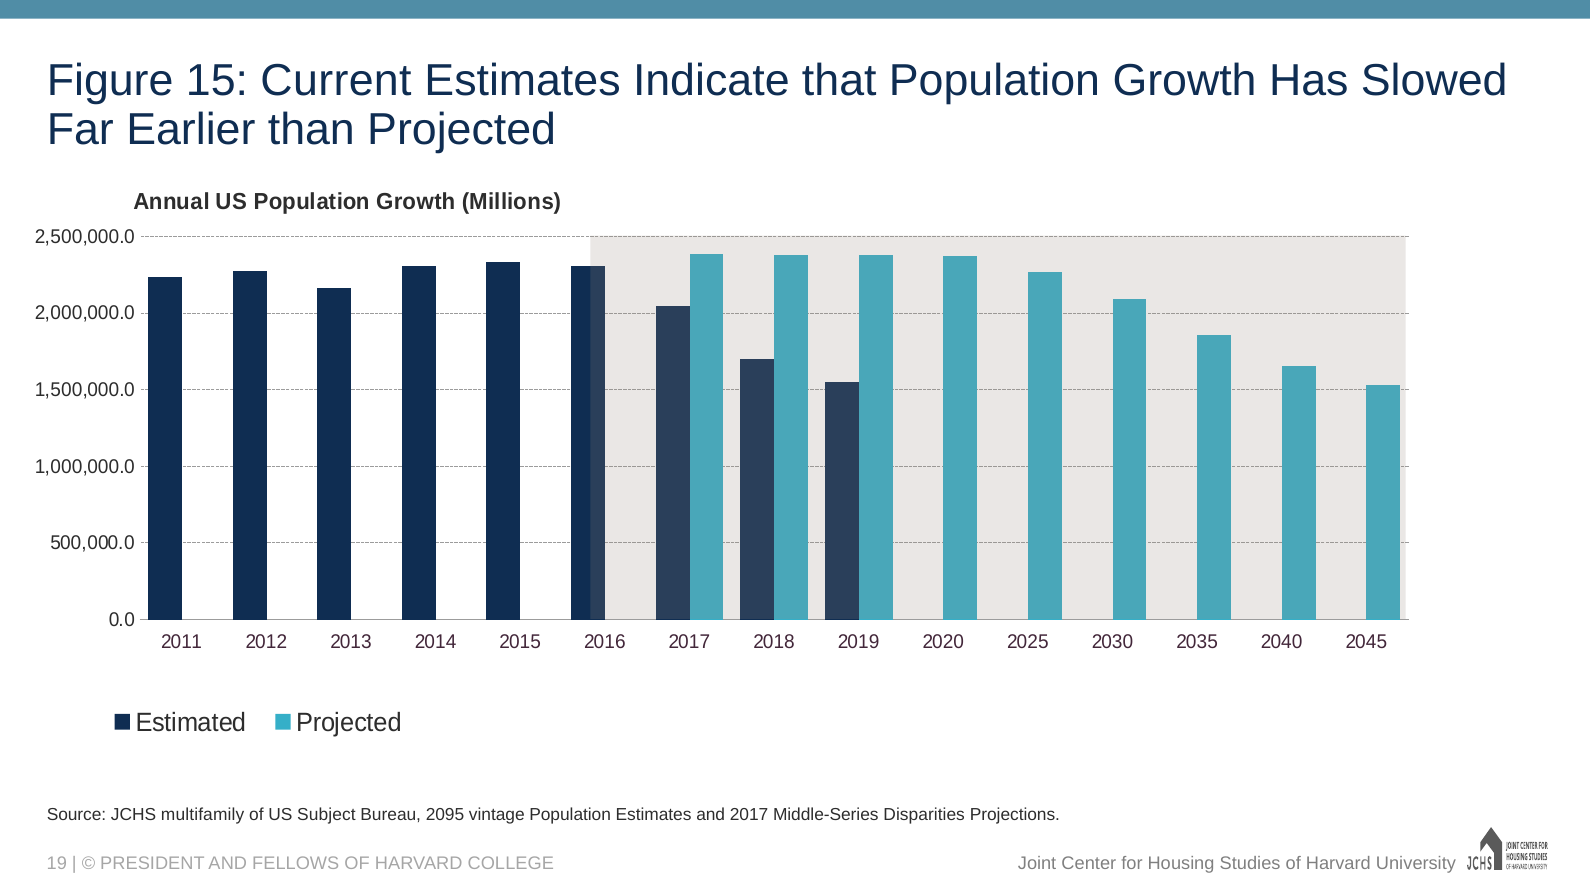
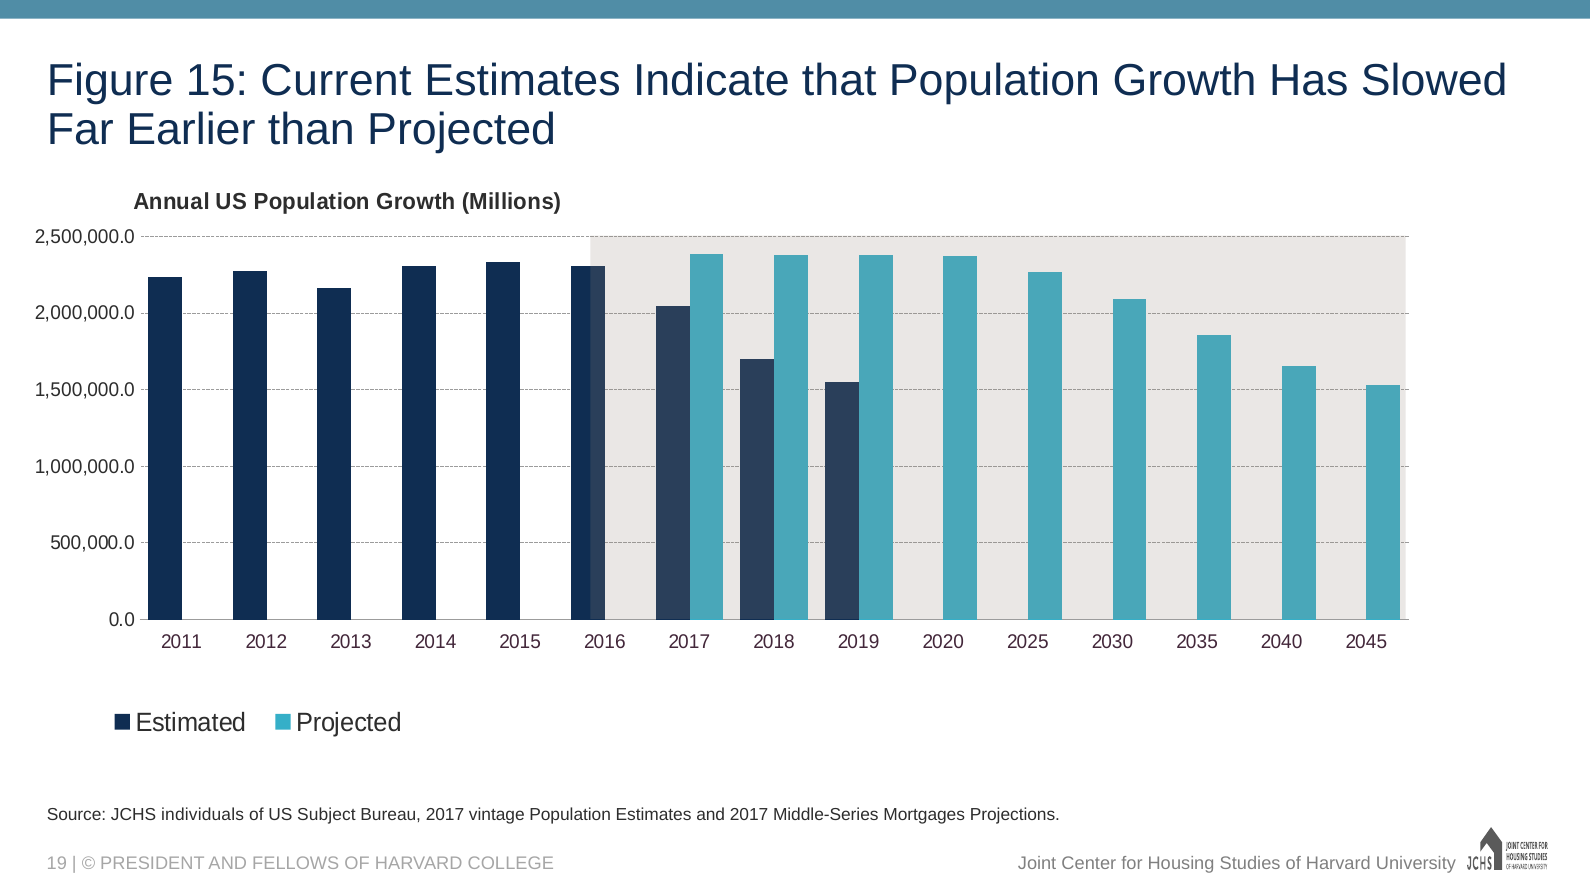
multifamily: multifamily -> individuals
Bureau 2095: 2095 -> 2017
Disparities: Disparities -> Mortgages
